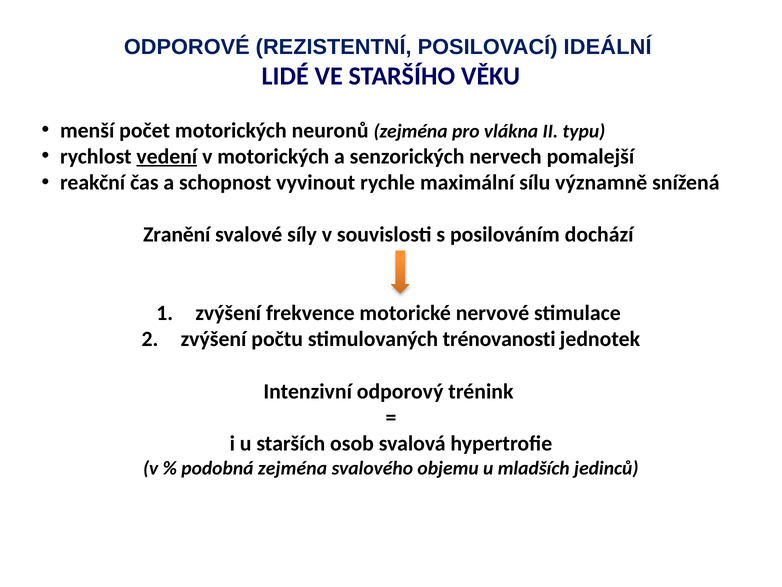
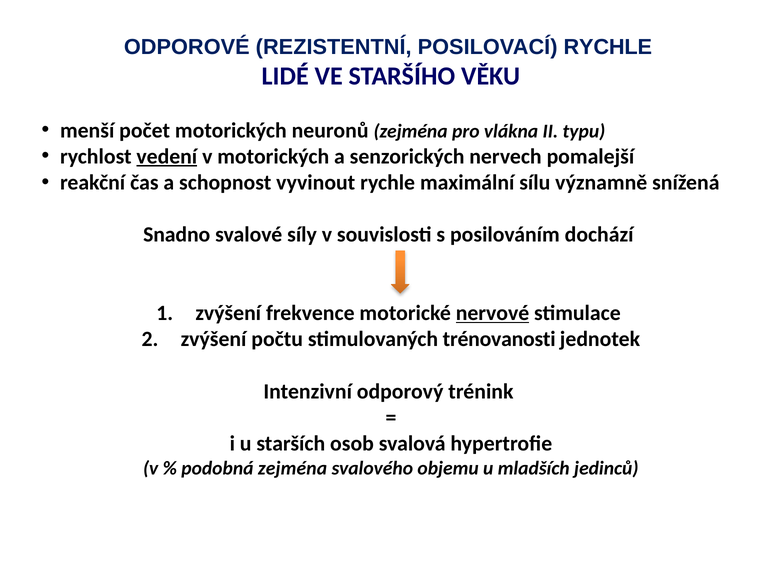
POSILOVACÍ IDEÁLNÍ: IDEÁLNÍ -> RYCHLE
Zranění: Zranění -> Snadno
nervové underline: none -> present
